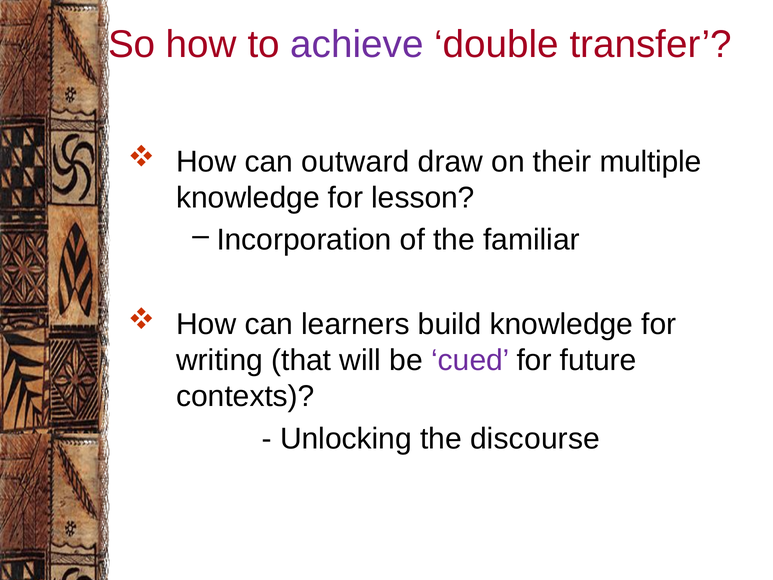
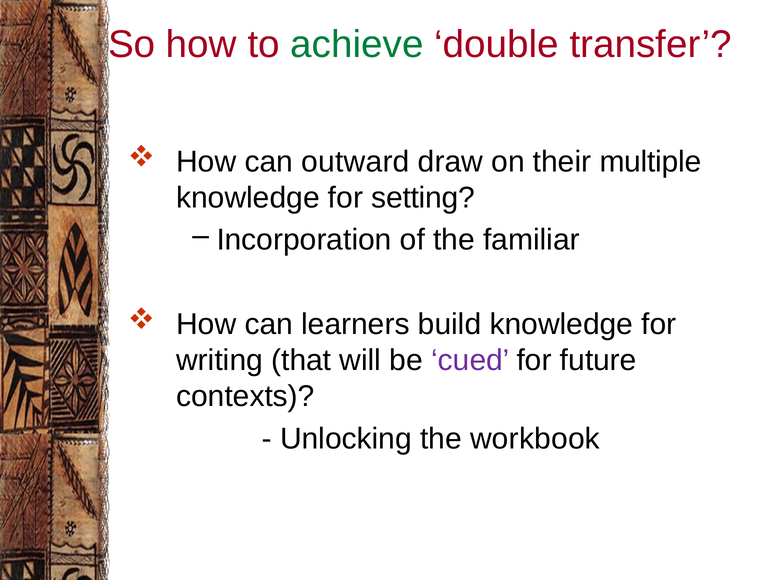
achieve colour: purple -> green
lesson: lesson -> setting
discourse: discourse -> workbook
